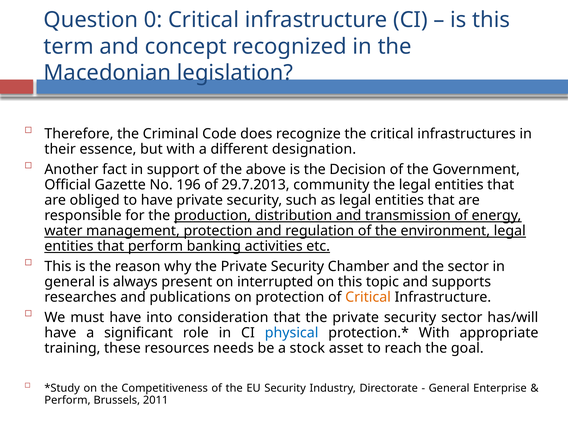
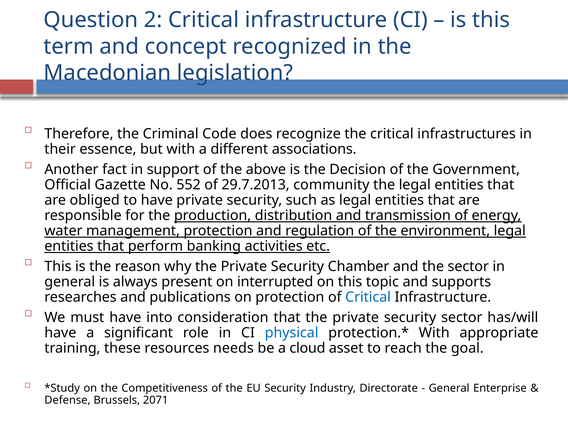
0: 0 -> 2
designation: designation -> associations
196: 196 -> 552
Critical at (368, 297) colour: orange -> blue
stock: stock -> cloud
Perform at (67, 400): Perform -> Defense
2011: 2011 -> 2071
